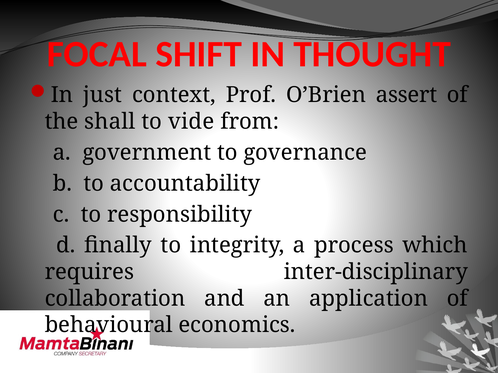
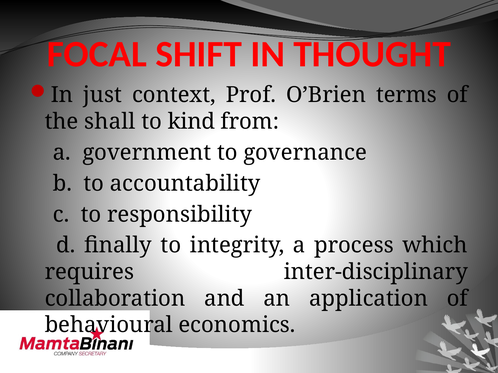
assert: assert -> terms
vide: vide -> kind
